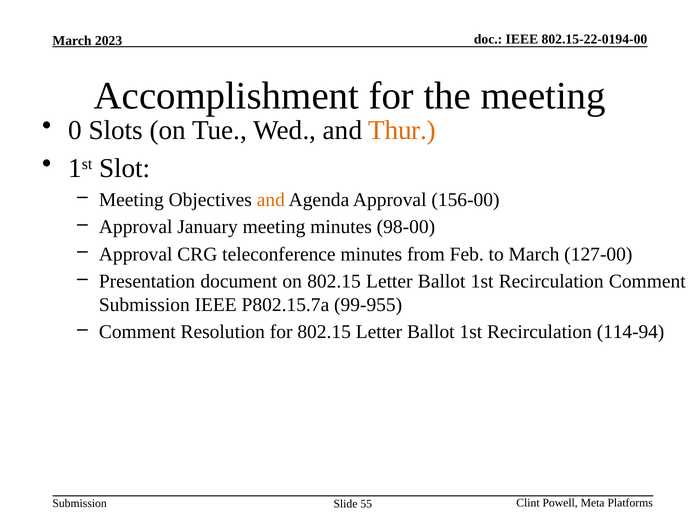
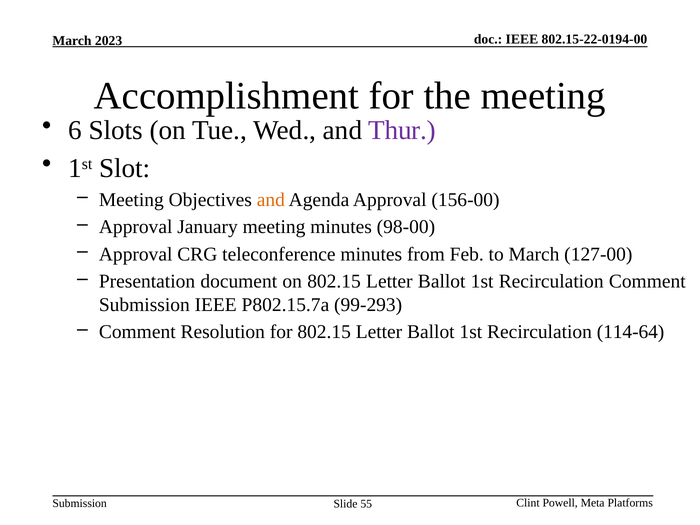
0: 0 -> 6
Thur colour: orange -> purple
99-955: 99-955 -> 99-293
114-94: 114-94 -> 114-64
